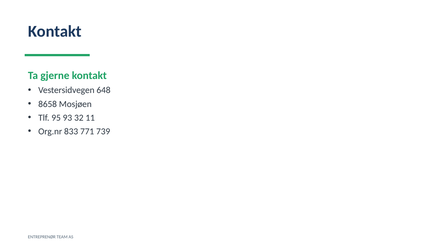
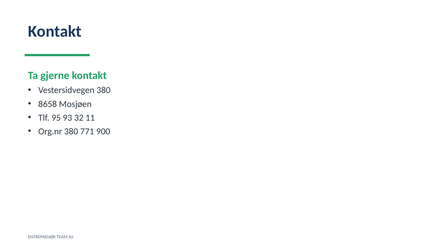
Vestersidvegen 648: 648 -> 380
Org.nr 833: 833 -> 380
739: 739 -> 900
